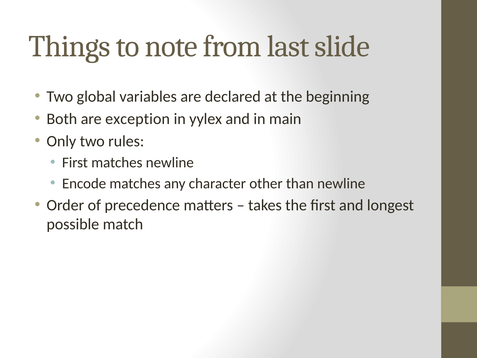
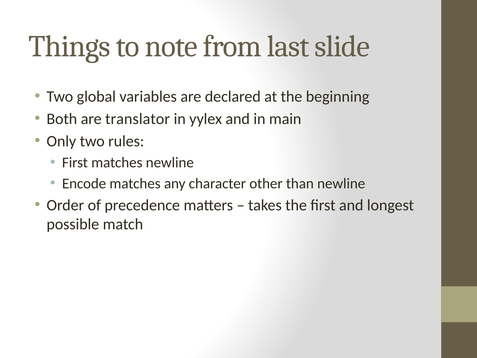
exception: exception -> translator
